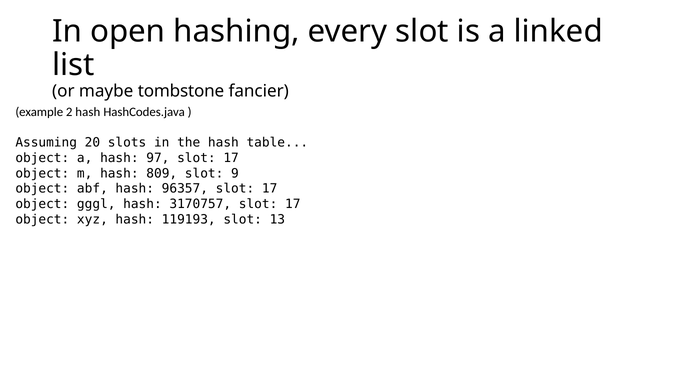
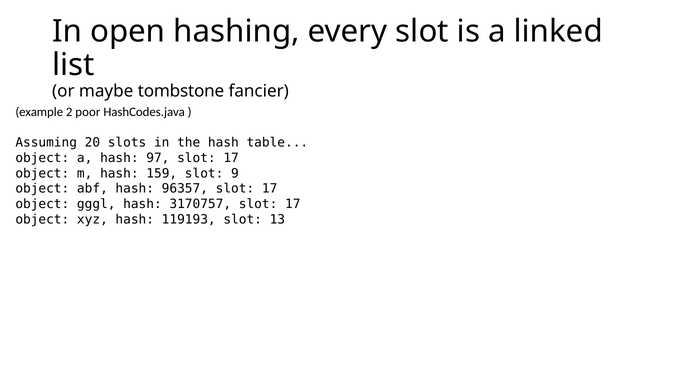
2 hash: hash -> poor
809: 809 -> 159
